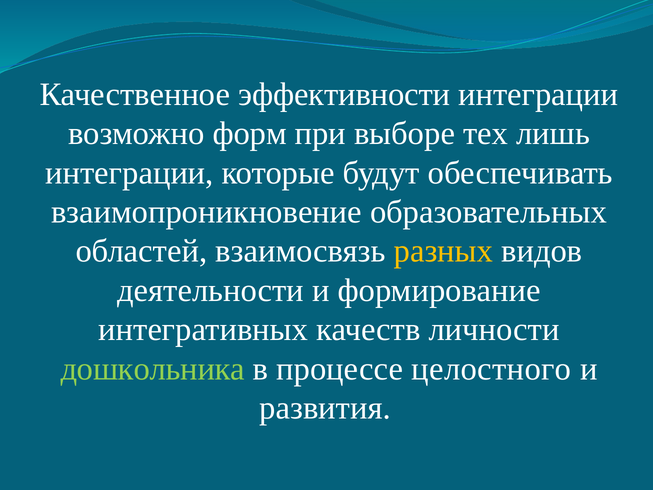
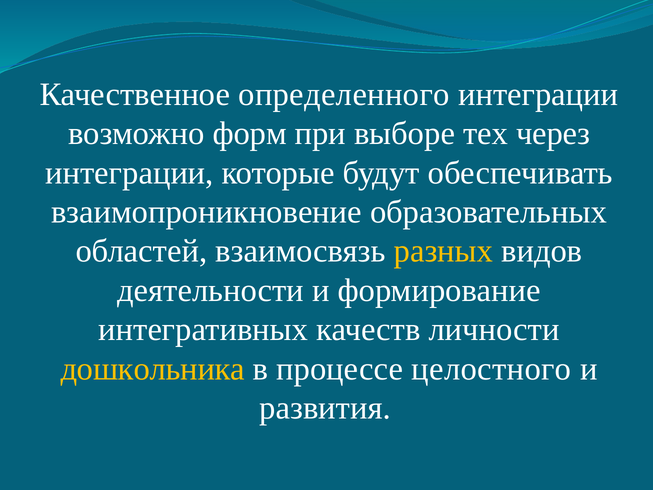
эффективности: эффективности -> определенного
лишь: лишь -> через
дошкольника colour: light green -> yellow
